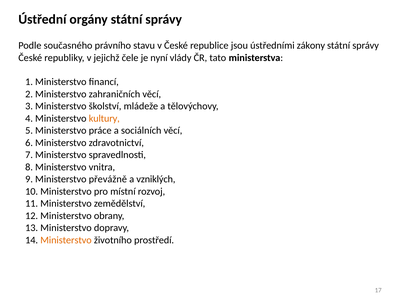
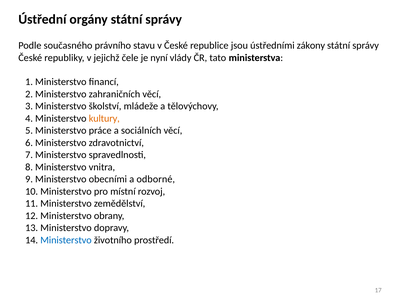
převážně: převážně -> obecními
vzniklých: vzniklých -> odborné
Ministerstvo at (66, 240) colour: orange -> blue
